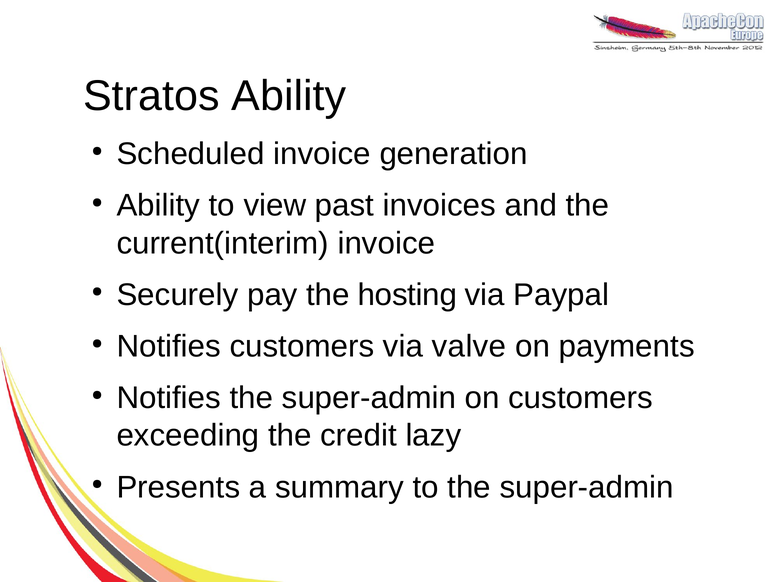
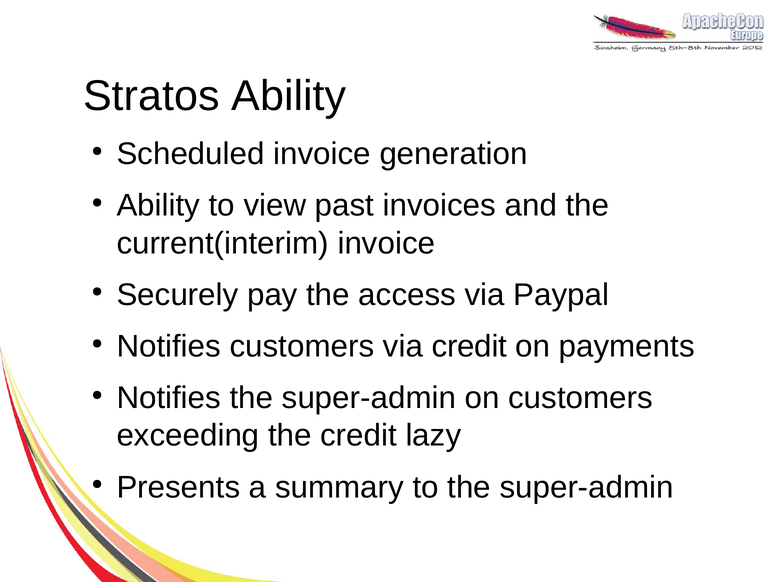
hosting: hosting -> access
via valve: valve -> credit
